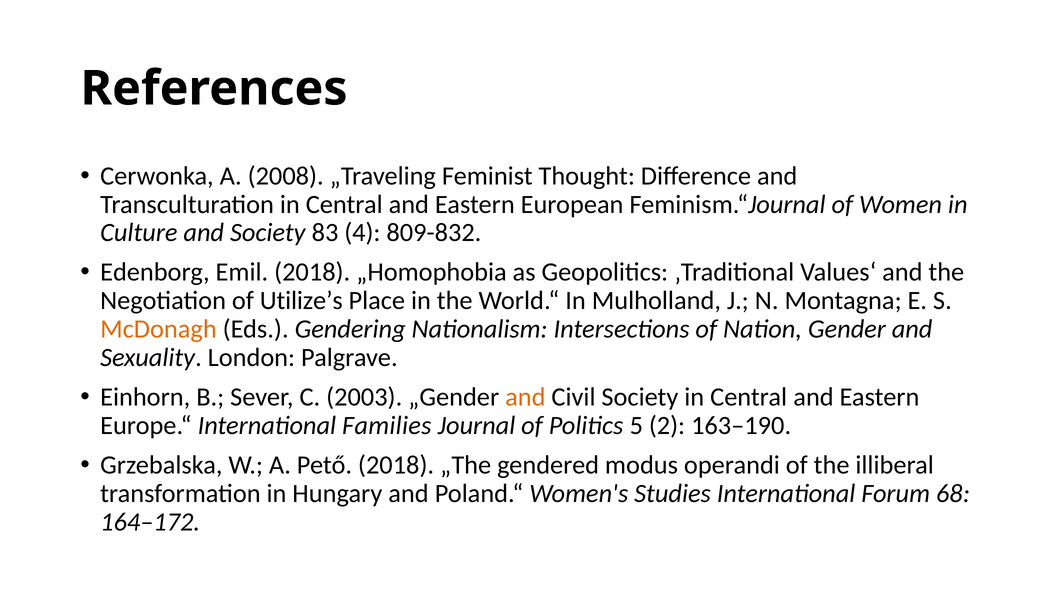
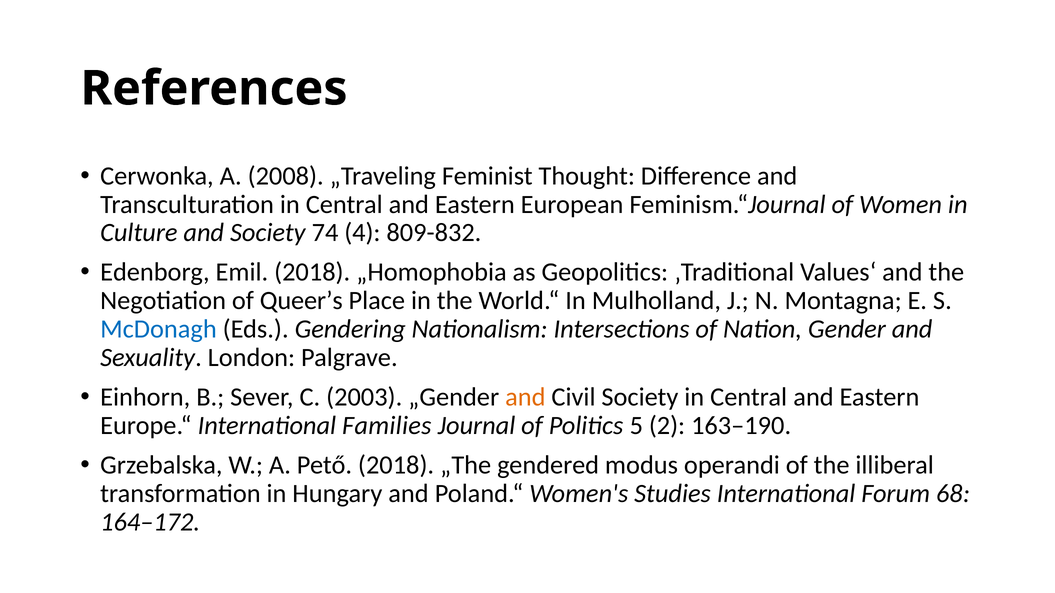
83: 83 -> 74
Utilize’s: Utilize’s -> Queer’s
McDonagh colour: orange -> blue
